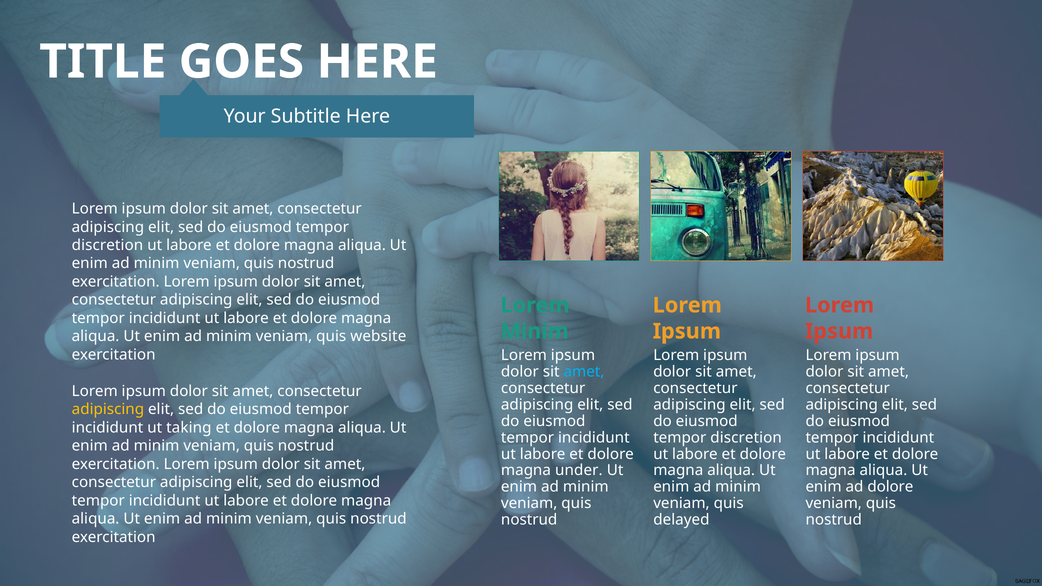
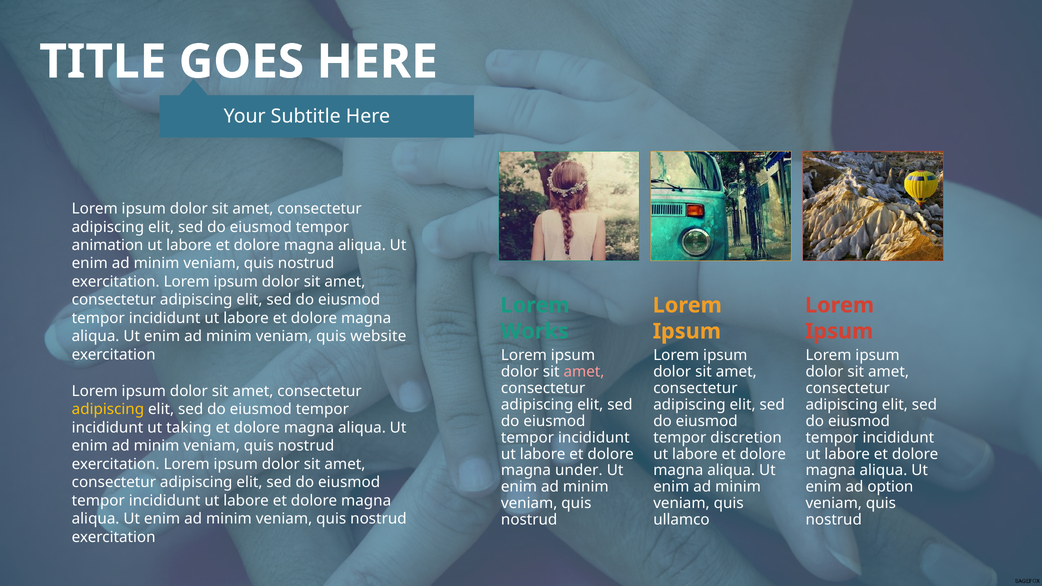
discretion at (107, 245): discretion -> animation
Minim at (535, 331): Minim -> Works
amet at (584, 372) colour: light blue -> pink
ad dolore: dolore -> option
delayed: delayed -> ullamco
